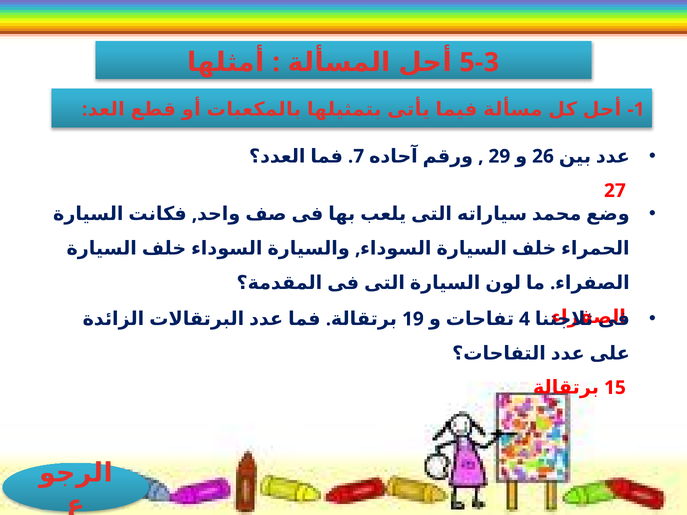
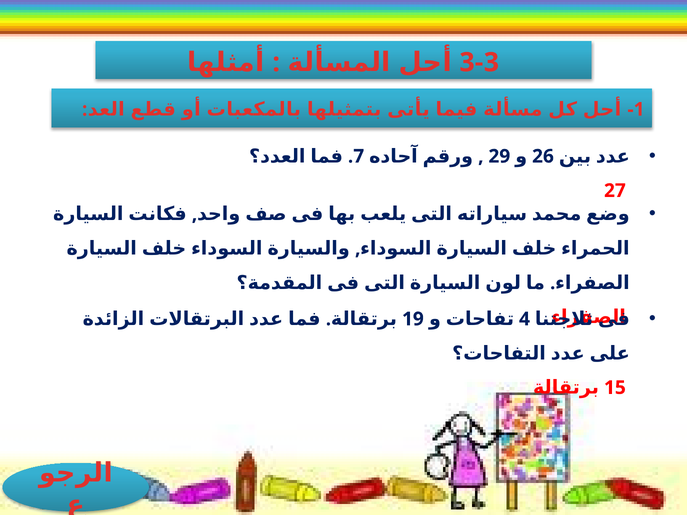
5-3: 5-3 -> 3-3
